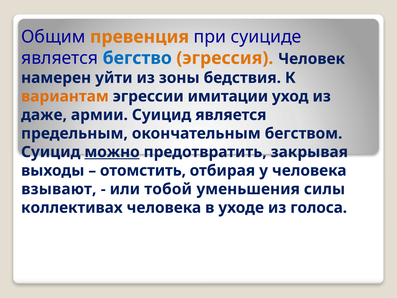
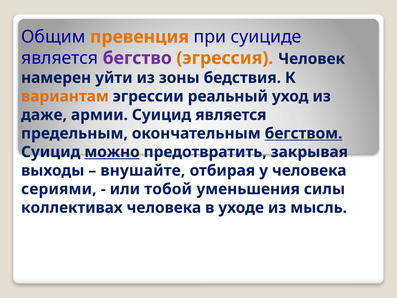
бегство colour: blue -> purple
имитации: имитации -> реальный
бегством underline: none -> present
отомстить: отомстить -> внушайте
взывают: взывают -> сериями
голоса: голоса -> мысль
